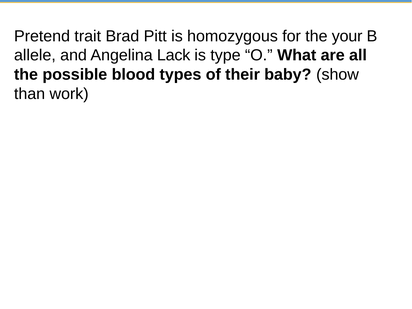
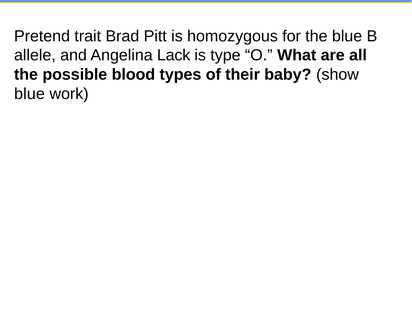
the your: your -> blue
than at (30, 94): than -> blue
